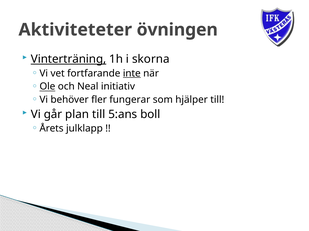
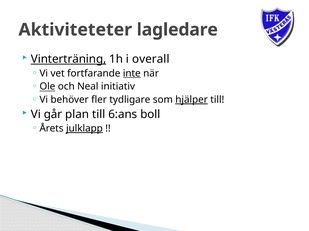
övningen: övningen -> lagledare
skorna: skorna -> overall
fungerar: fungerar -> tydligare
hjälper underline: none -> present
5:ans: 5:ans -> 6:ans
julklapp underline: none -> present
